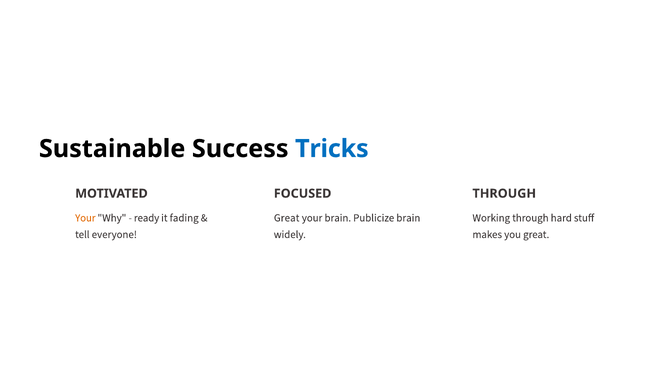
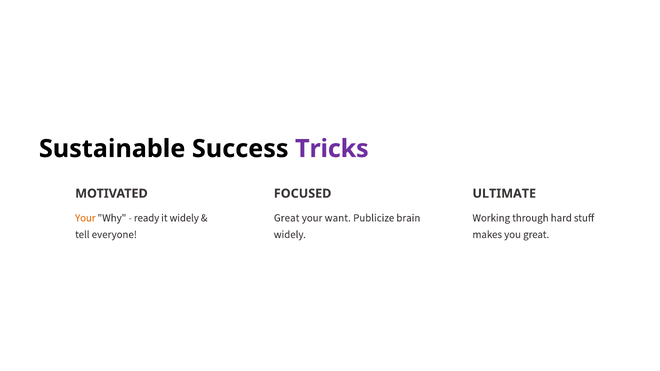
Tricks colour: blue -> purple
THROUGH at (504, 194): THROUGH -> ULTIMATE
it fading: fading -> widely
your brain: brain -> want
